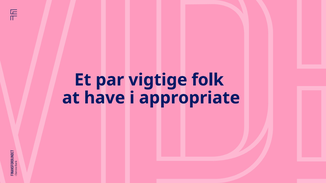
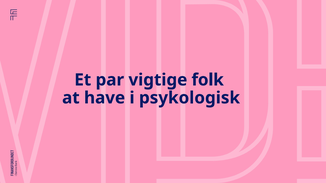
appropriate: appropriate -> psykologisk
